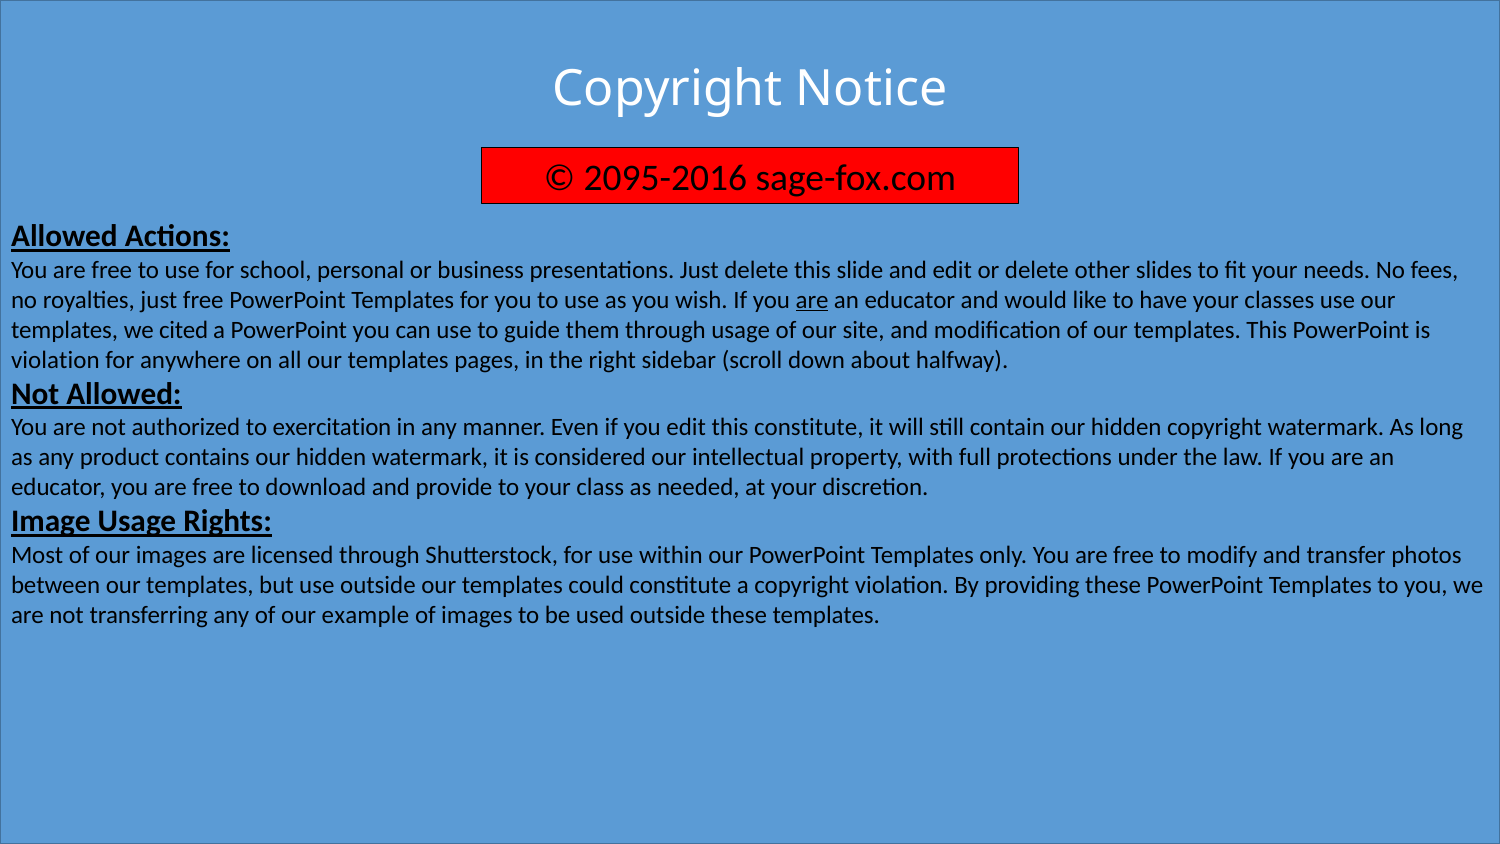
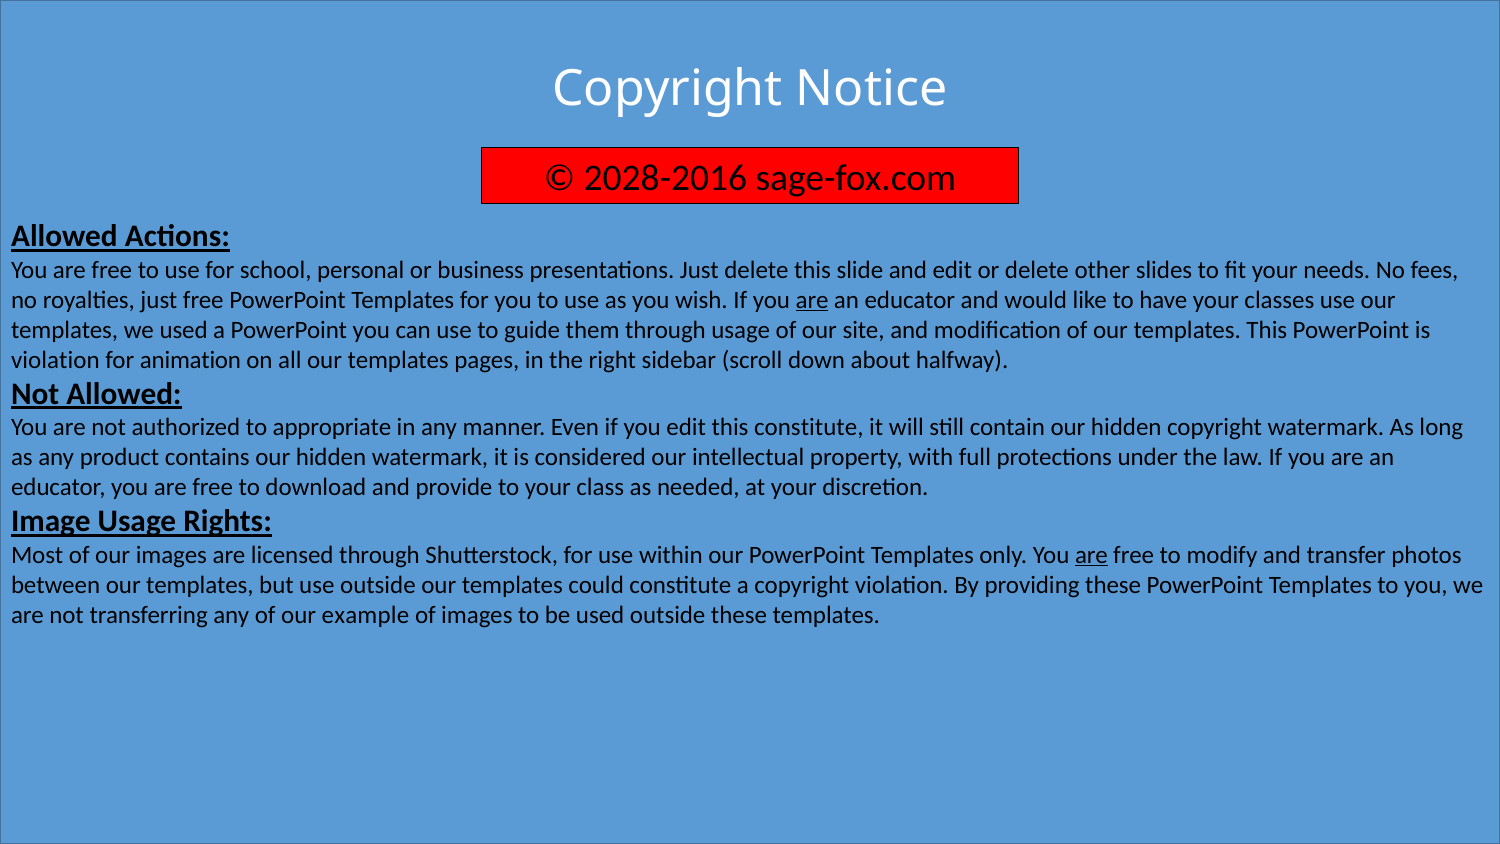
2095-2016: 2095-2016 -> 2028-2016
we cited: cited -> used
anywhere: anywhere -> animation
exercitation: exercitation -> appropriate
are at (1091, 555) underline: none -> present
